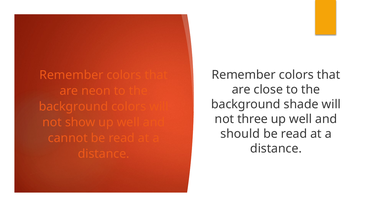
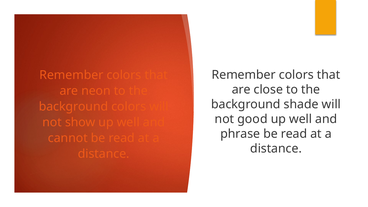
three: three -> good
should: should -> phrase
